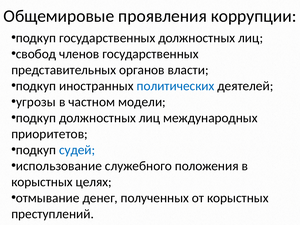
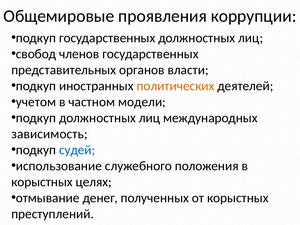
политических colour: blue -> orange
угрозы: угрозы -> учетом
приоритетов: приоритетов -> зависимость
